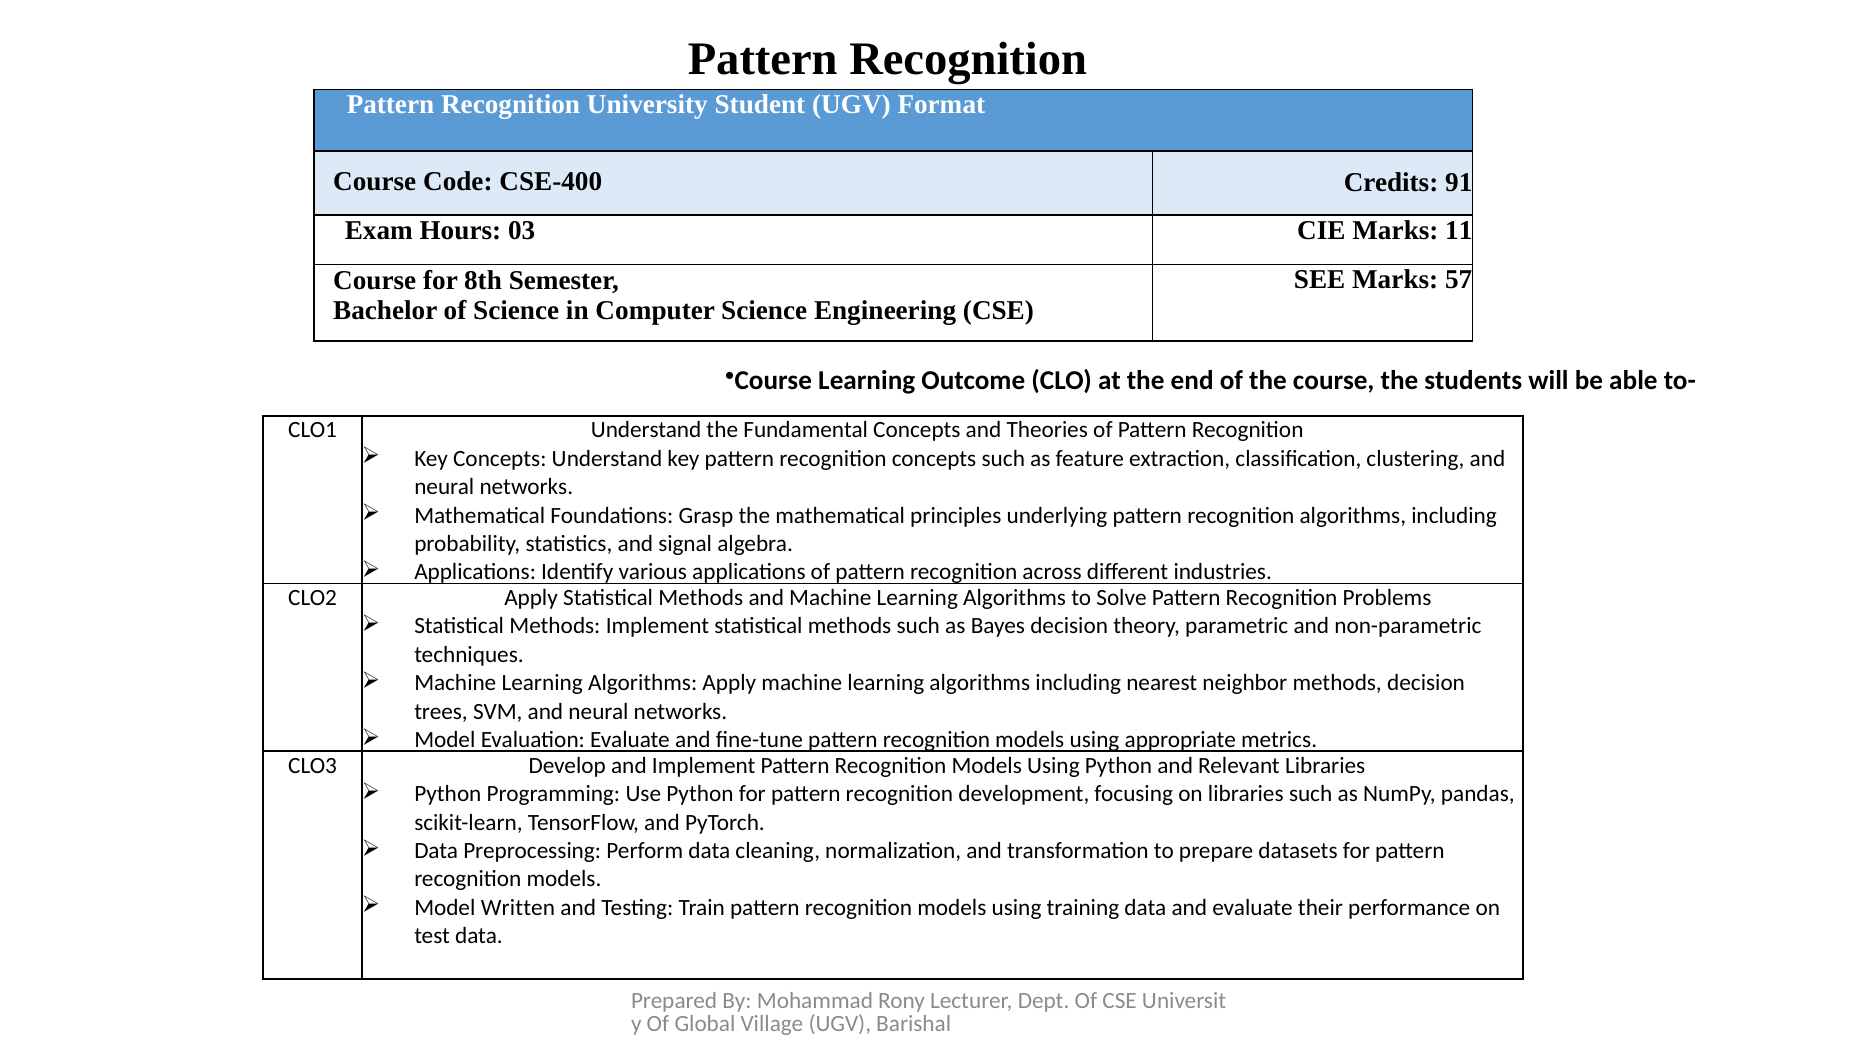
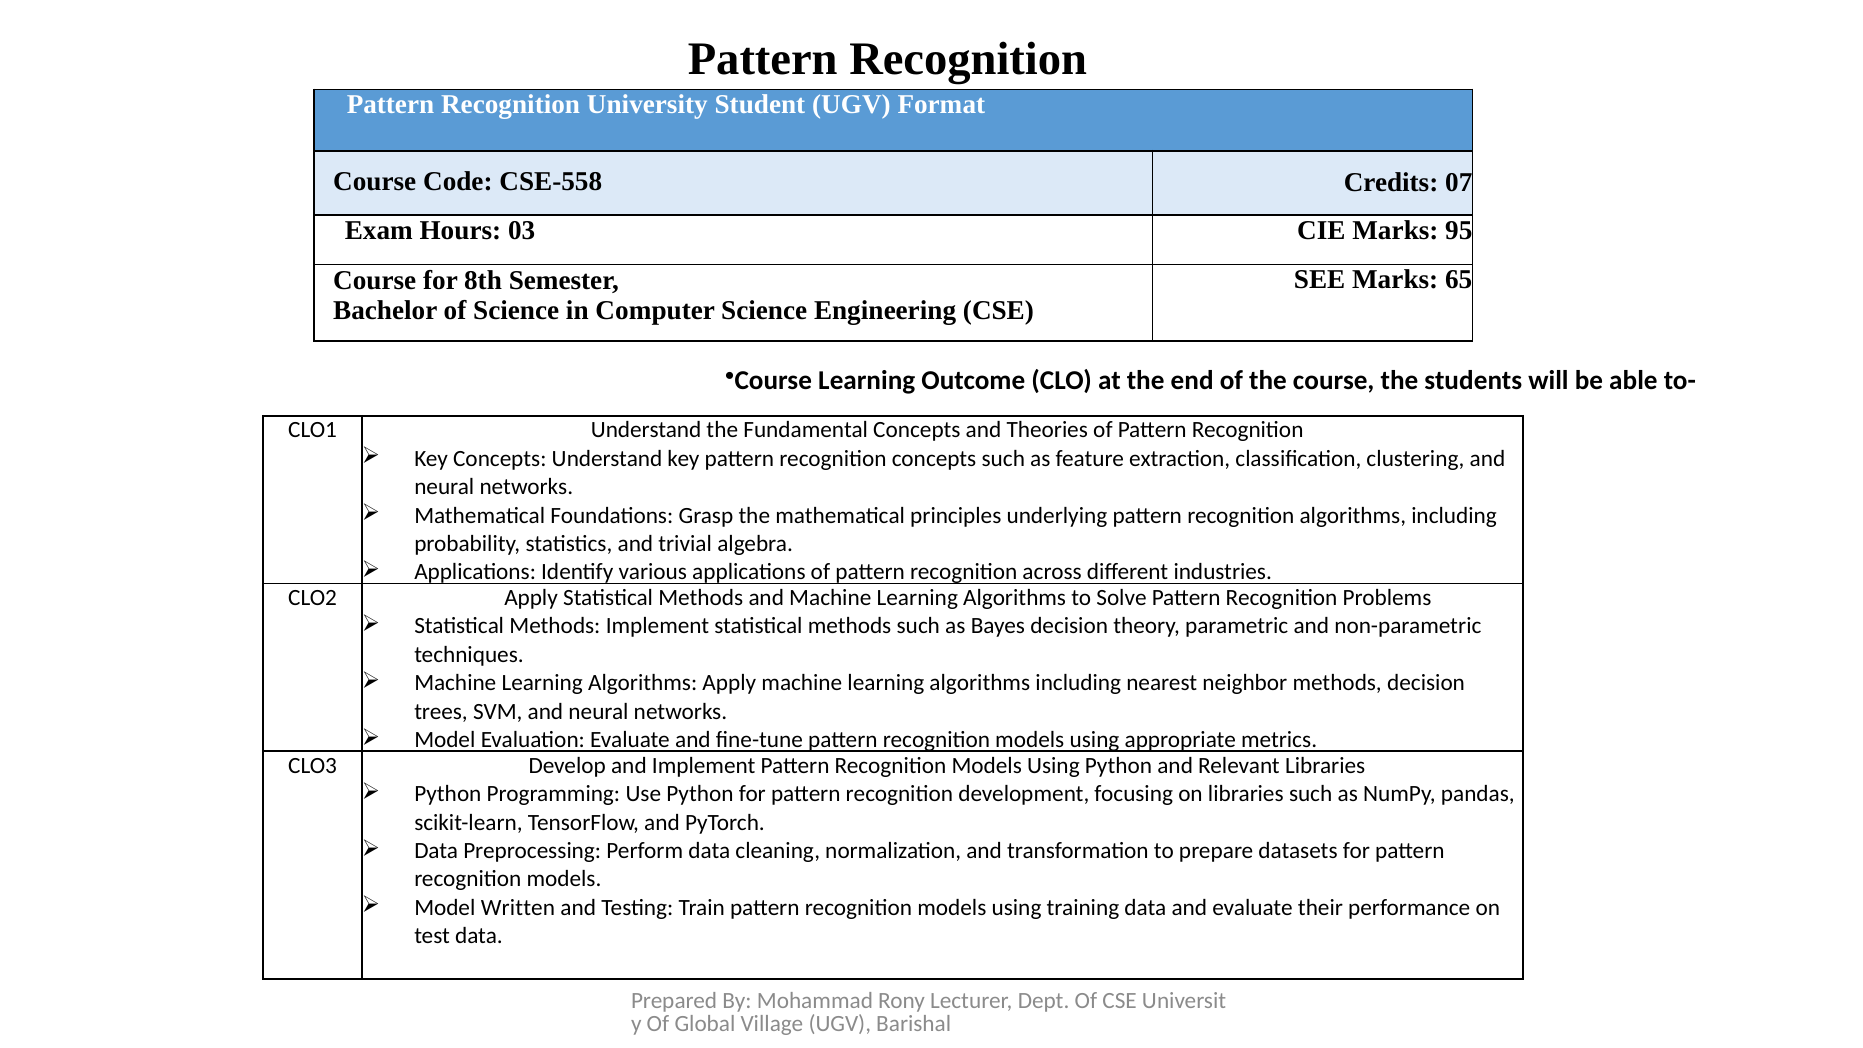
CSE-400: CSE-400 -> CSE-558
91: 91 -> 07
11: 11 -> 95
57: 57 -> 65
signal: signal -> trivial
